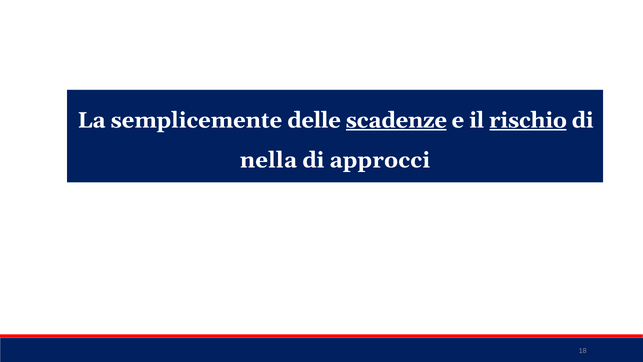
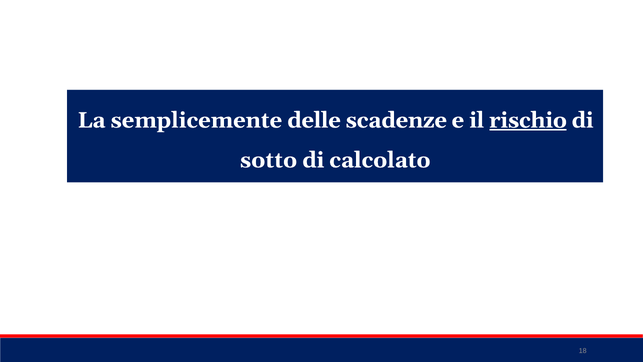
scadenze underline: present -> none
nella: nella -> sotto
approcci: approcci -> calcolato
